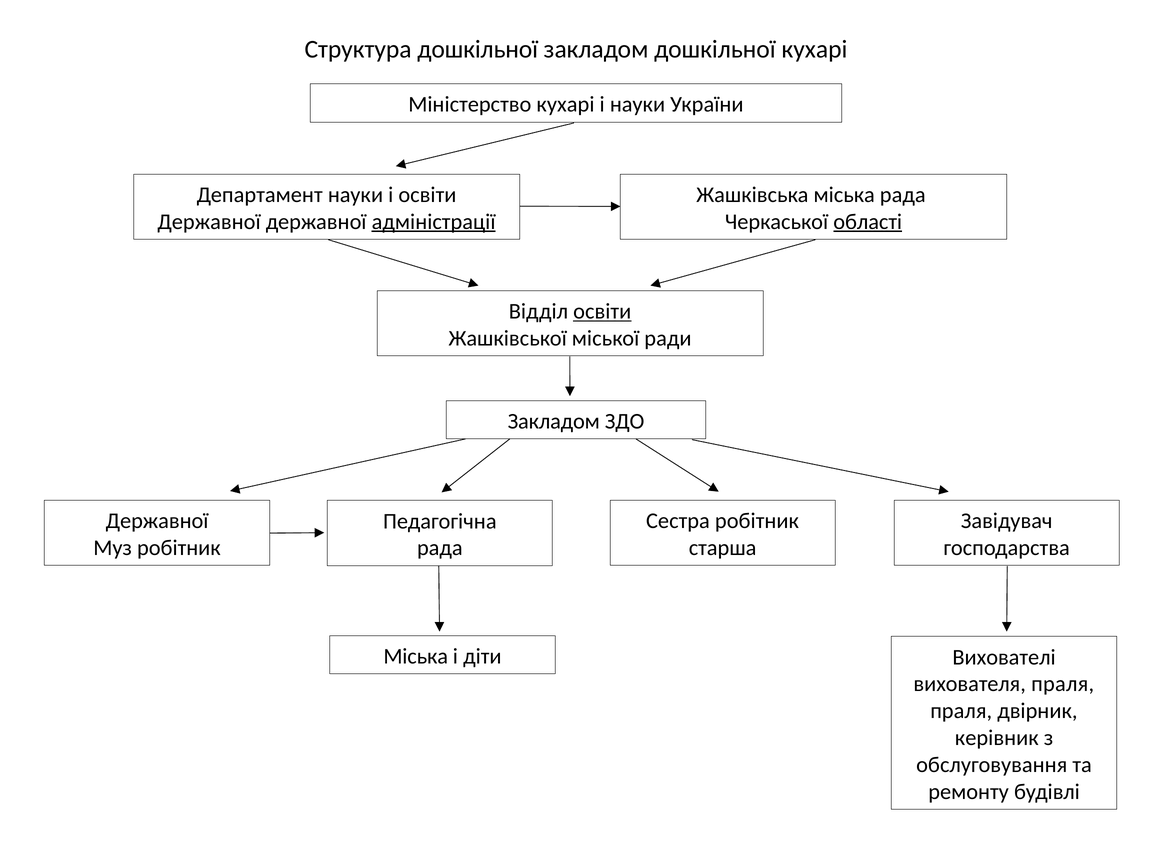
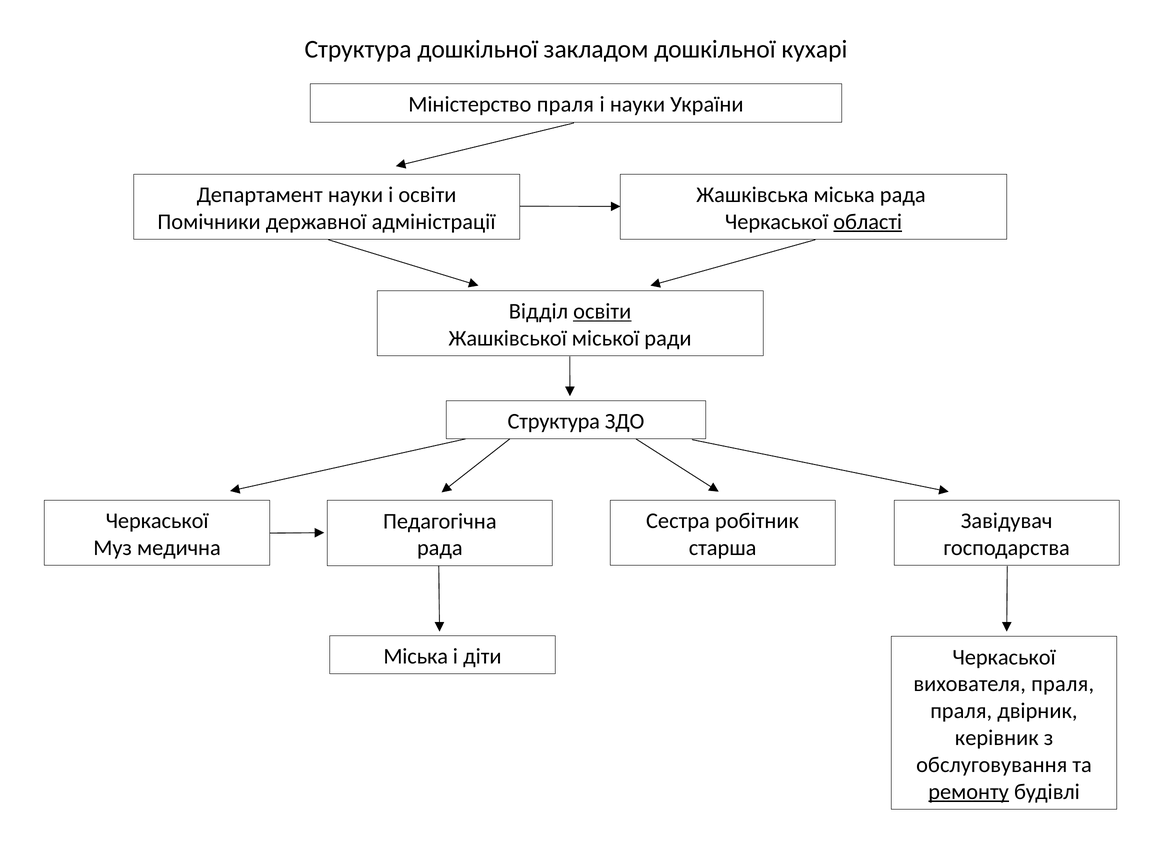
Міністерство кухарі: кухарі -> праля
Державної at (209, 222): Державної -> Помічники
адміністрації underline: present -> none
Закладом at (554, 421): Закладом -> Структура
Державної at (157, 521): Державної -> Черкаської
Муз робітник: робітник -> медична
діти Вихователі: Вихователі -> Черкаської
ремонту underline: none -> present
